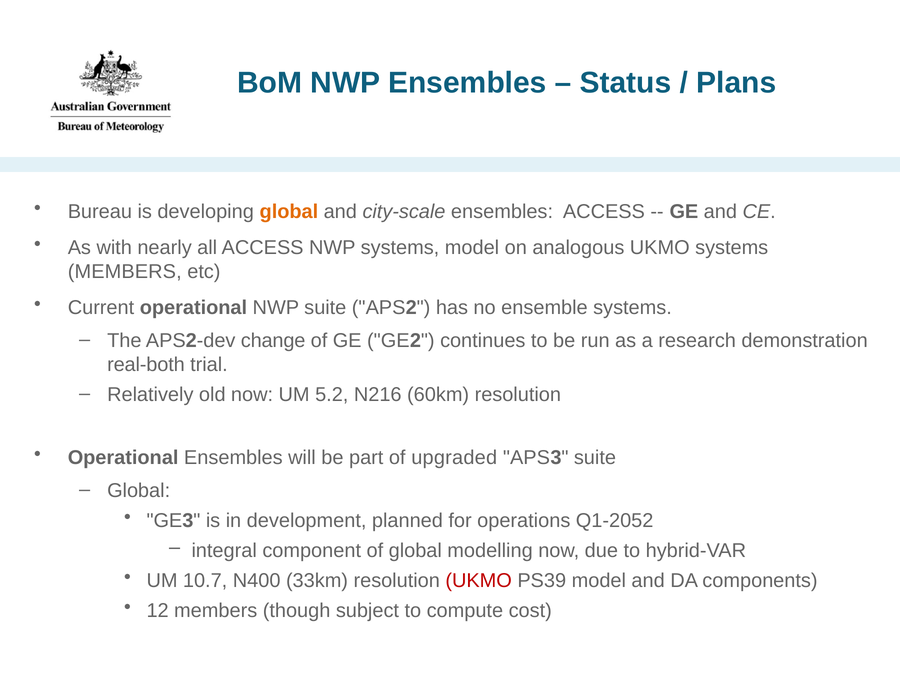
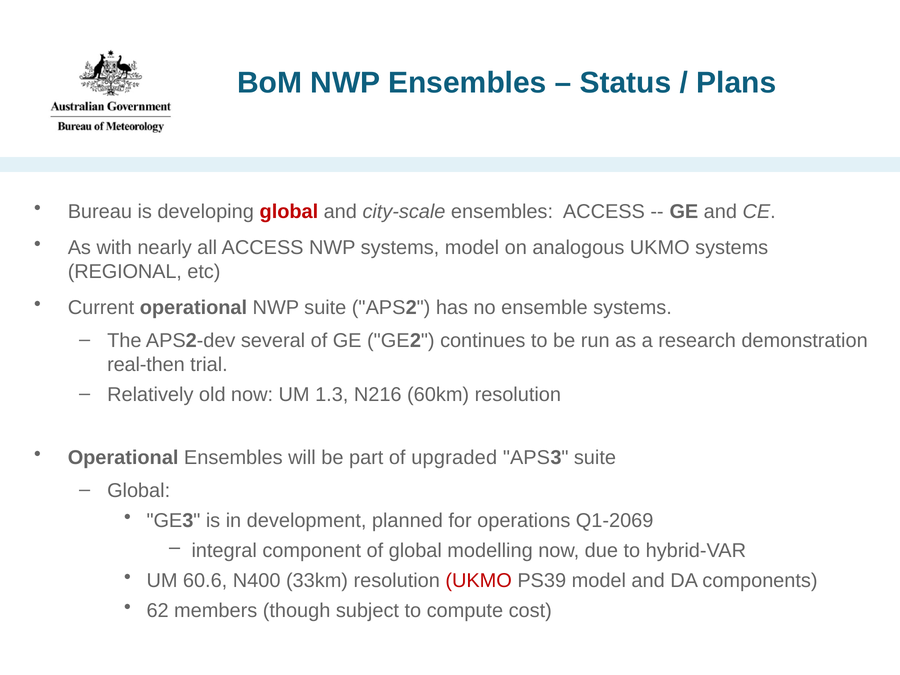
global at (289, 212) colour: orange -> red
MEMBERS at (125, 272): MEMBERS -> REGIONAL
change: change -> several
real-both: real-both -> real-then
5.2: 5.2 -> 1.3
Q1-2052: Q1-2052 -> Q1-2069
10.7: 10.7 -> 60.6
12: 12 -> 62
